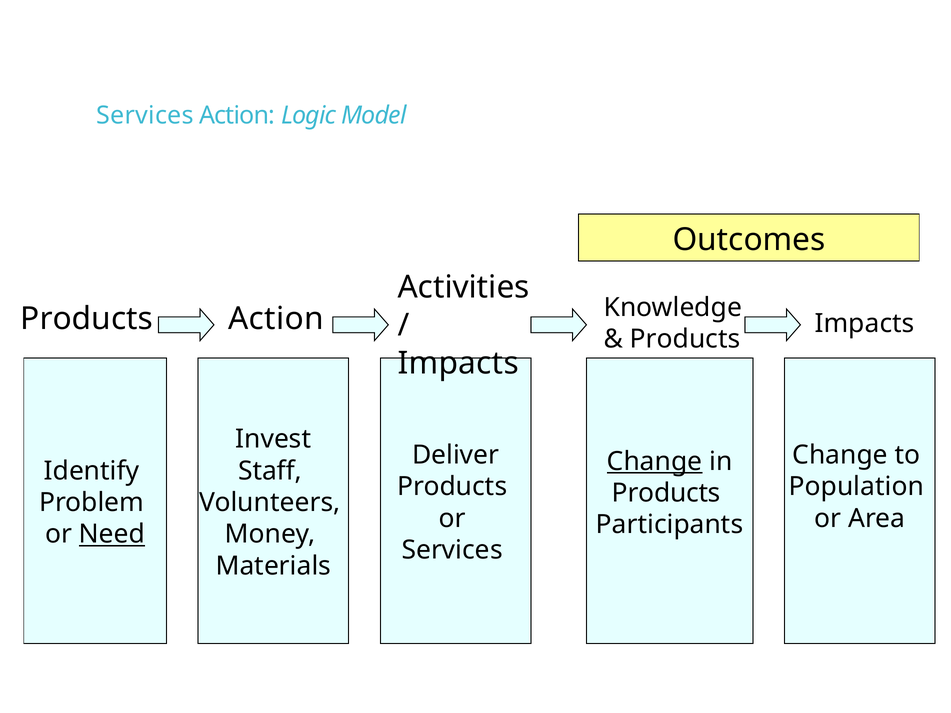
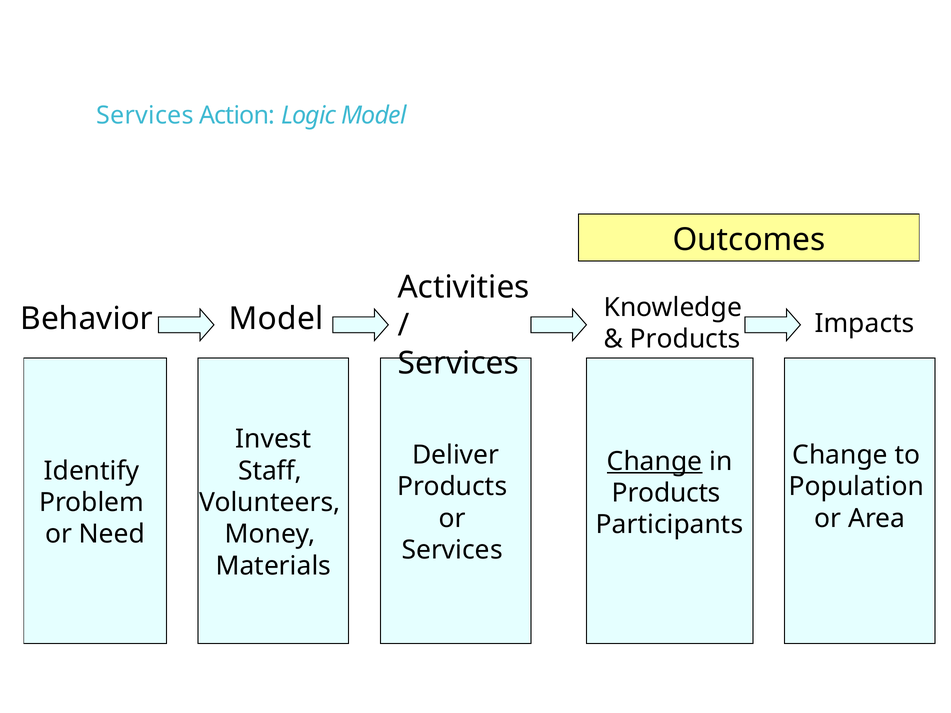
Products at (87, 319): Products -> Behavior
Action at (276, 319): Action -> Model
Impacts at (458, 363): Impacts -> Services
Need underline: present -> none
